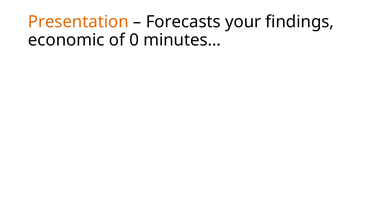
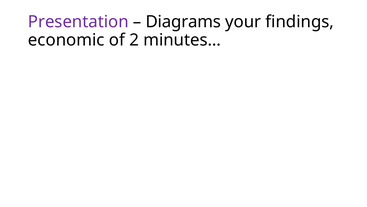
Presentation colour: orange -> purple
Forecasts: Forecasts -> Diagrams
0: 0 -> 2
